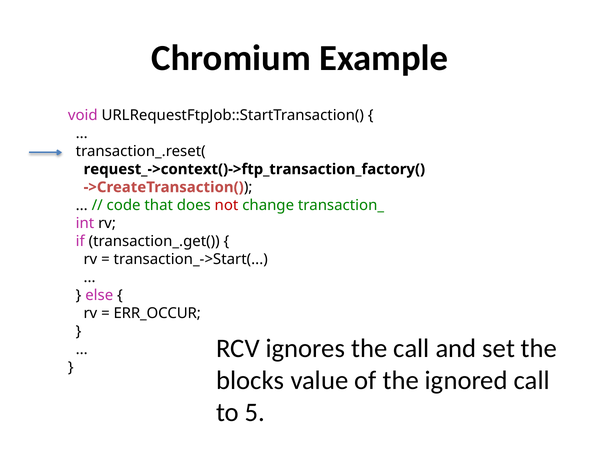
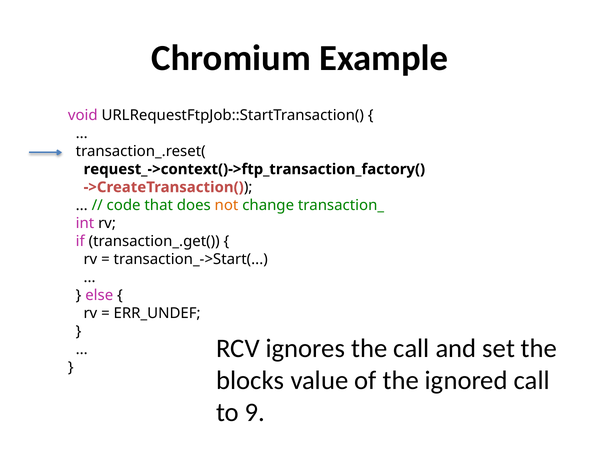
not colour: red -> orange
ERR_OCCUR: ERR_OCCUR -> ERR_UNDEF
5: 5 -> 9
